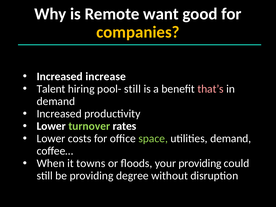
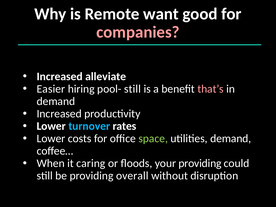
companies colour: yellow -> pink
increase: increase -> alleviate
Talent: Talent -> Easier
turnover colour: light green -> light blue
towns: towns -> caring
degree: degree -> overall
